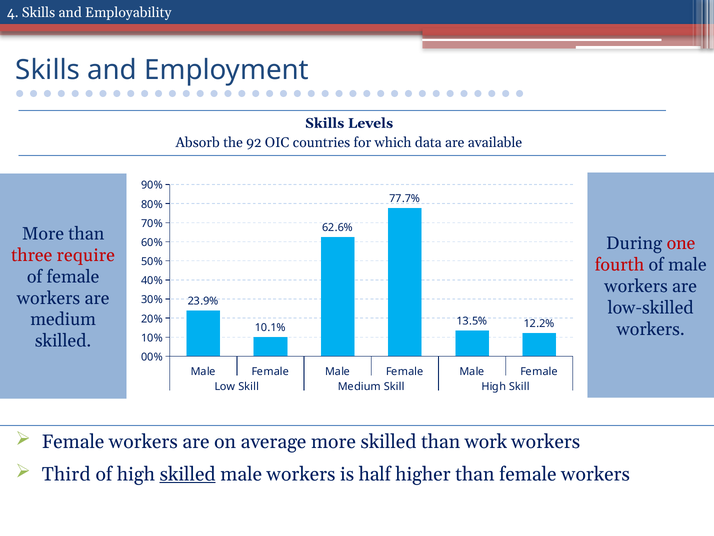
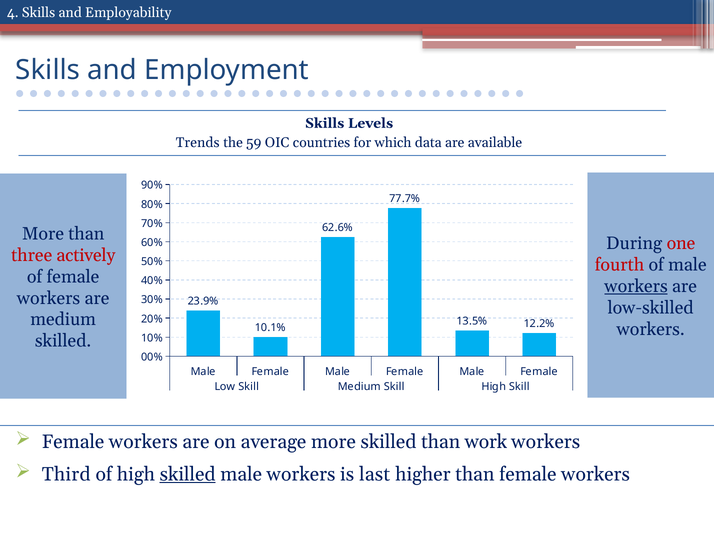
Absorb: Absorb -> Trends
92: 92 -> 59
require: require -> actively
workers at (636, 286) underline: none -> present
half: half -> last
